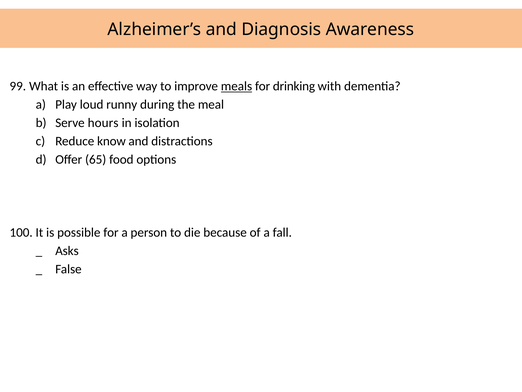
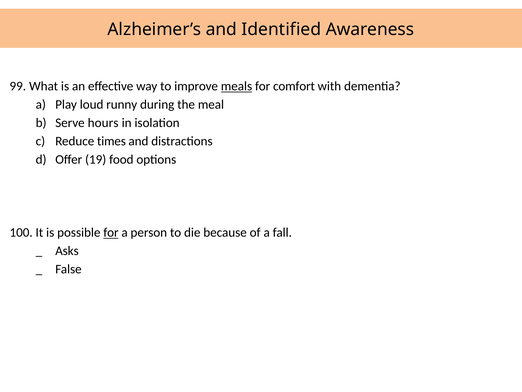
Diagnosis: Diagnosis -> Identified
drinking: drinking -> comfort
know: know -> times
65: 65 -> 19
for at (111, 232) underline: none -> present
